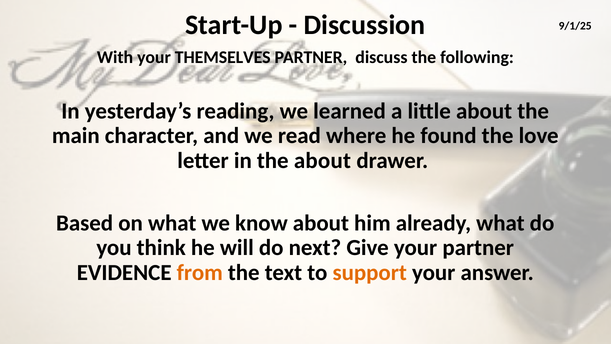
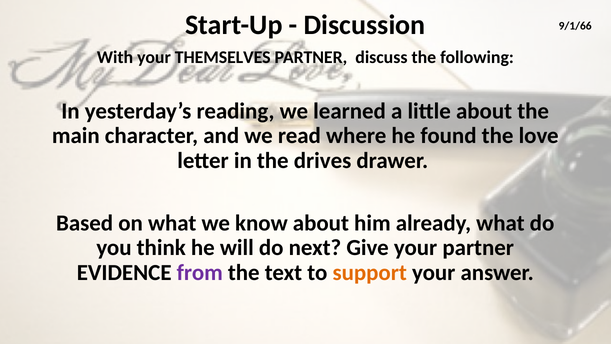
9/1/25: 9/1/25 -> 9/1/66
the about: about -> drives
from colour: orange -> purple
